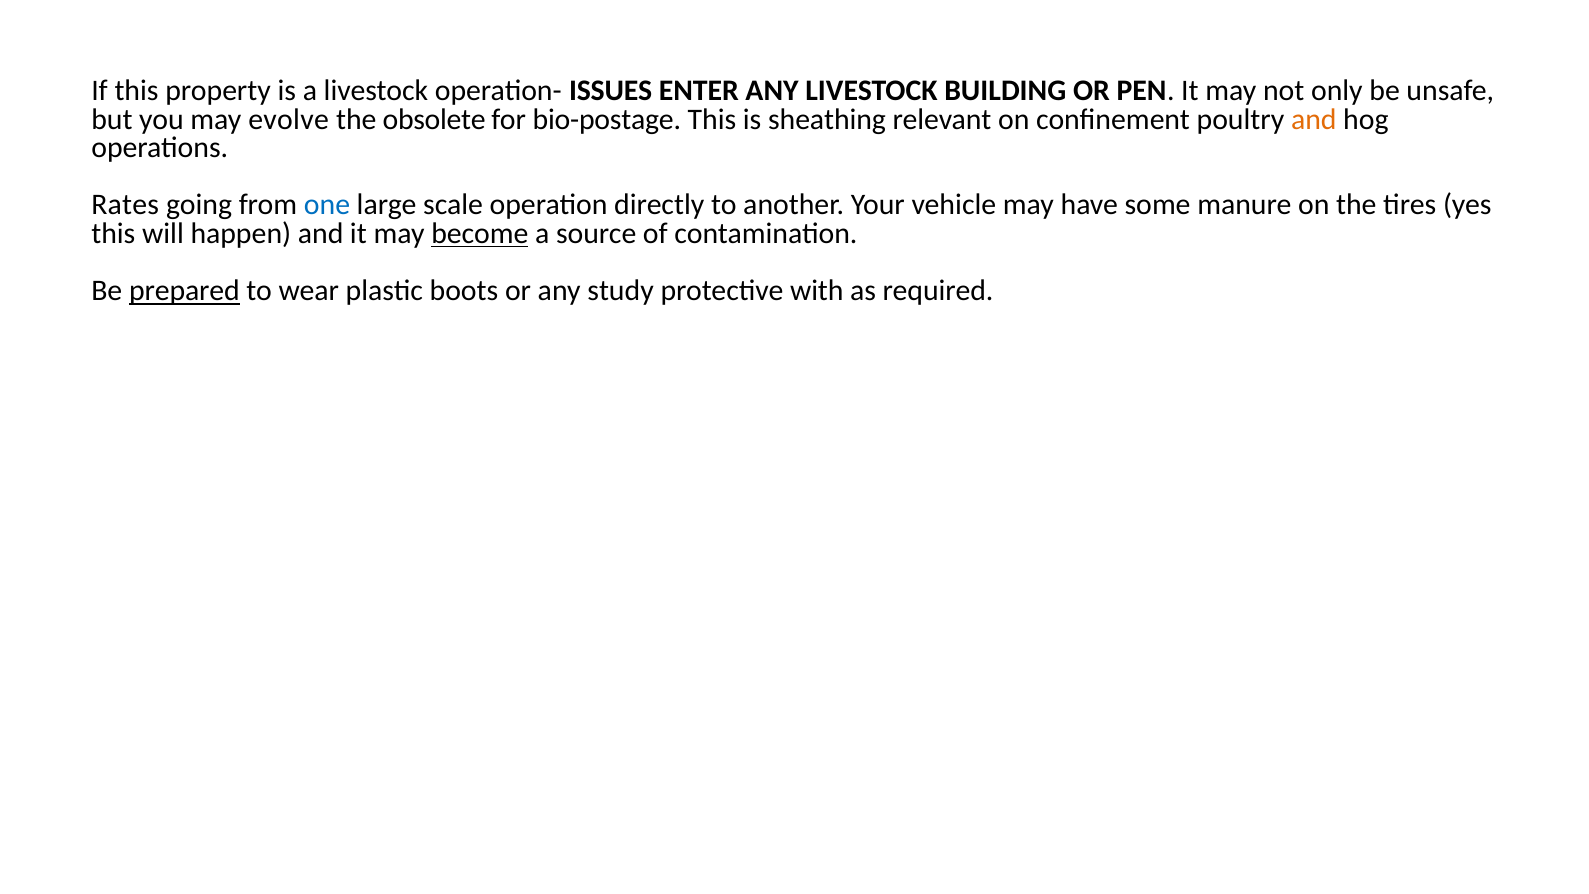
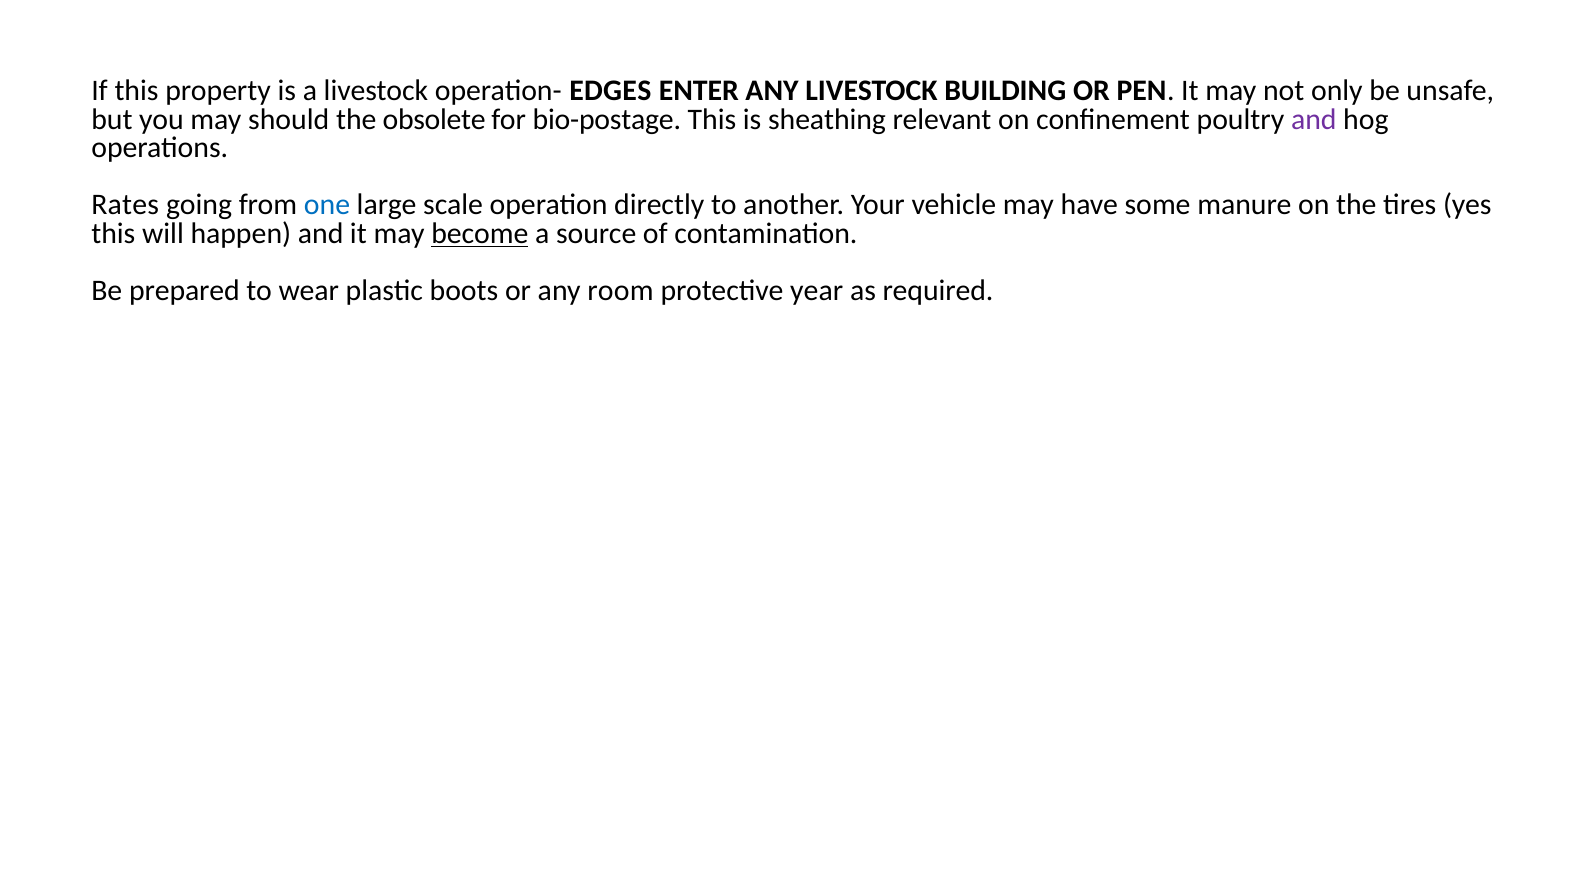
ISSUES: ISSUES -> EDGES
evolve: evolve -> should
and at (1314, 119) colour: orange -> purple
prepared underline: present -> none
study: study -> room
with: with -> year
